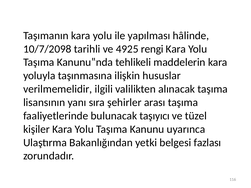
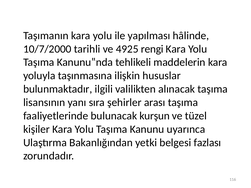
10/7/2098: 10/7/2098 -> 10/7/2000
verilmemelidir: verilmemelidir -> bulunmaktadır
taşıyıcı: taşıyıcı -> kurşun
